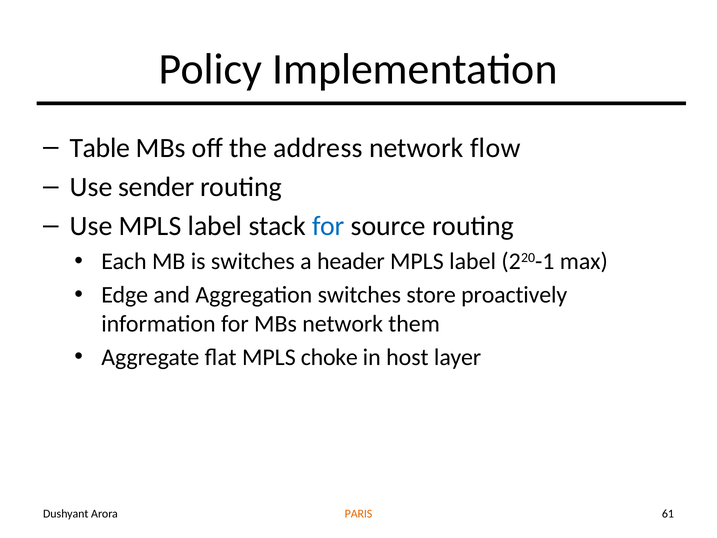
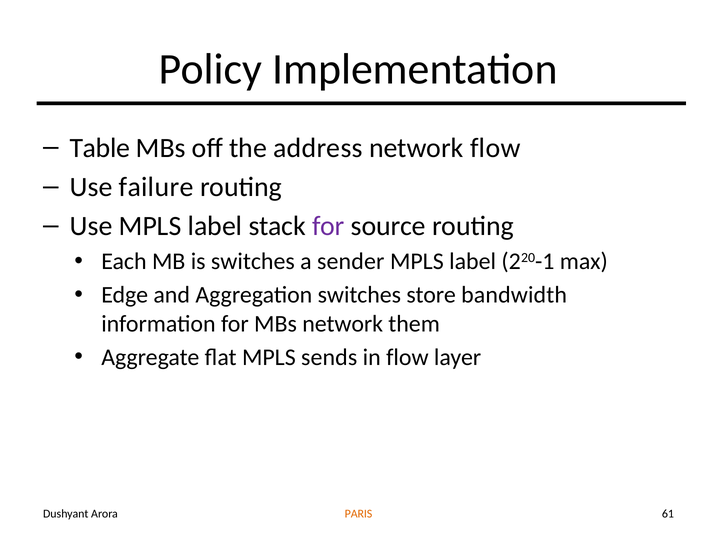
sender: sender -> failure
for at (328, 226) colour: blue -> purple
header: header -> sender
proactively: proactively -> bandwidth
choke: choke -> sends
in host: host -> flow
